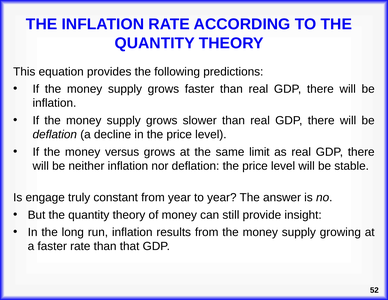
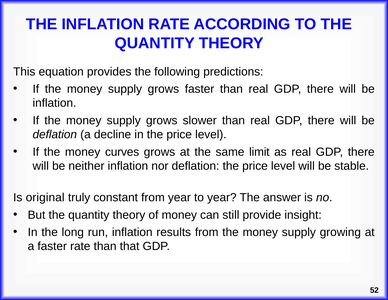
versus: versus -> curves
engage: engage -> original
